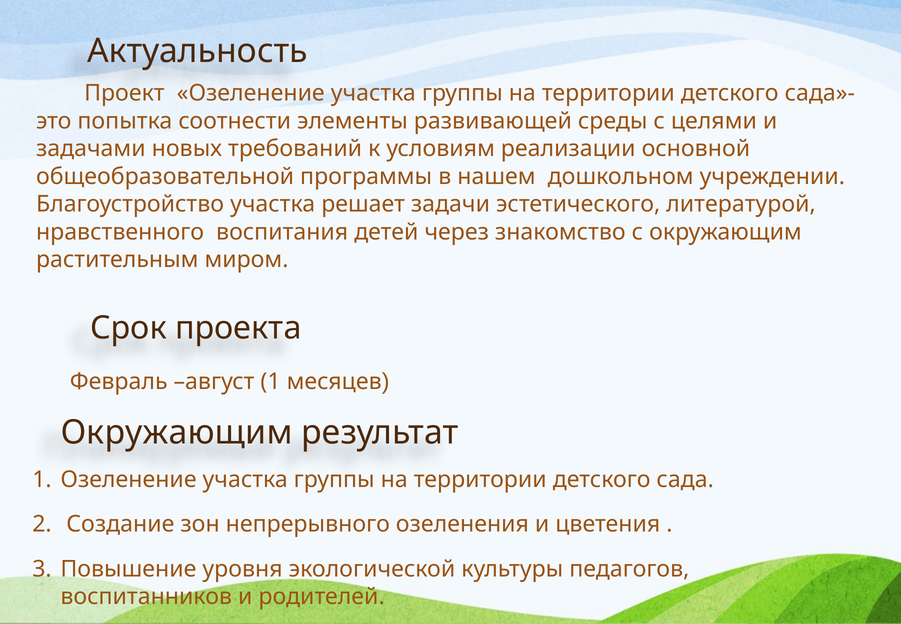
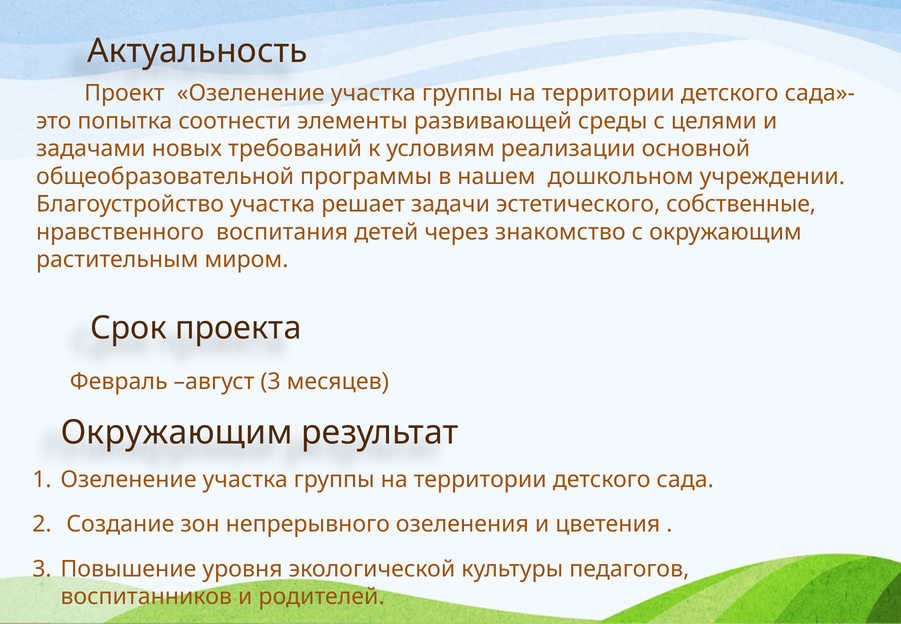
литературой: литературой -> собственные
август 1: 1 -> 3
